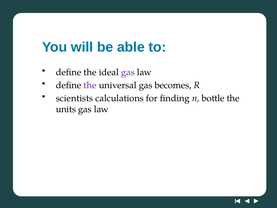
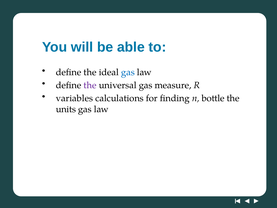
gas at (128, 72) colour: purple -> blue
becomes: becomes -> measure
scientists: scientists -> variables
